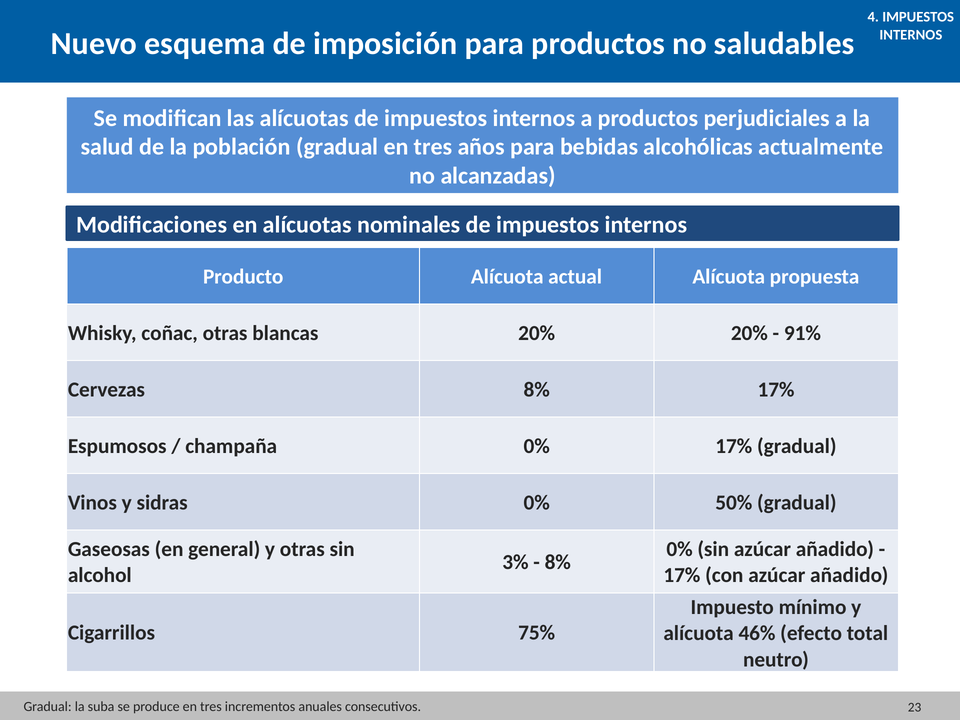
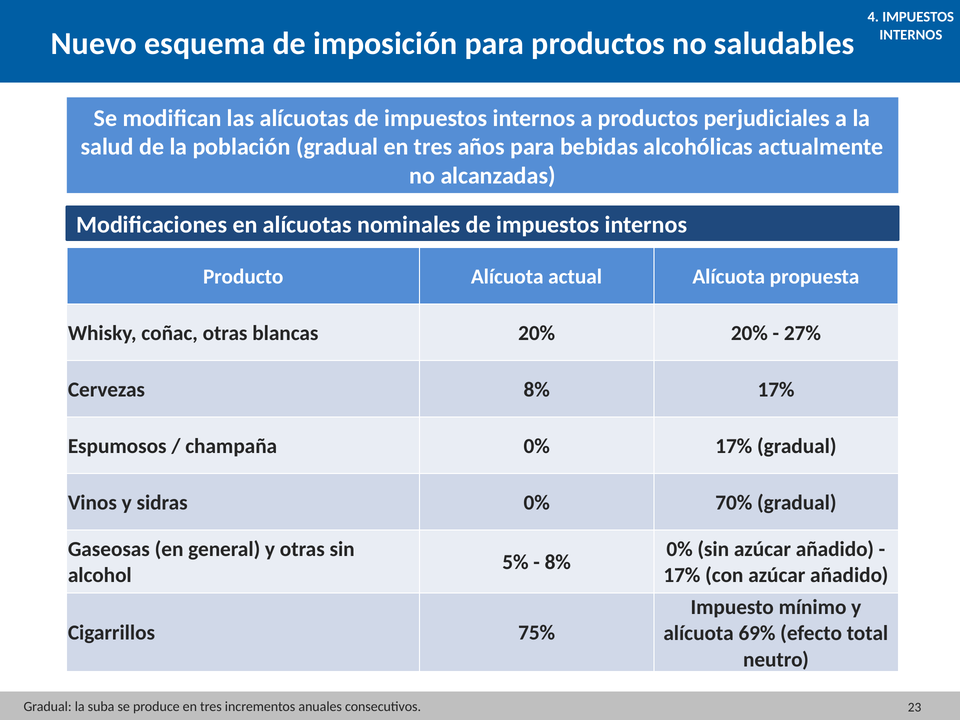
91%: 91% -> 27%
50%: 50% -> 70%
3%: 3% -> 5%
46%: 46% -> 69%
